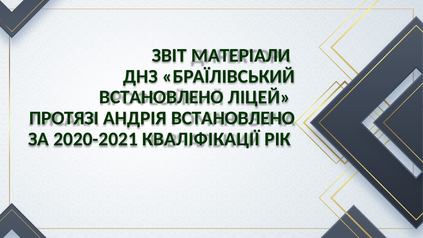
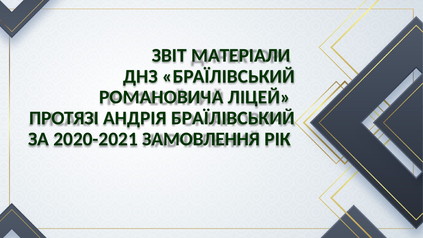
ВСТАНОВЛЕНО at (161, 97): ВСТАНОВЛЕНО -> РОМАНОВИЧА
АНДРІЯ ВСТАНОВЛЕНО: ВСТАНОВЛЕНО -> БРАЇЛІВСЬКИЙ
КВАЛІФІКАЦІЇ: КВАЛІФІКАЦІЇ -> ЗАМОВЛЕННЯ
